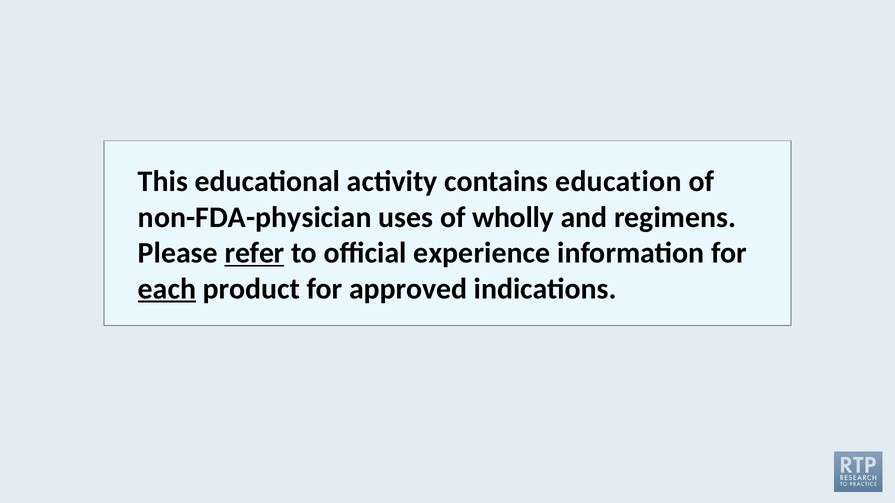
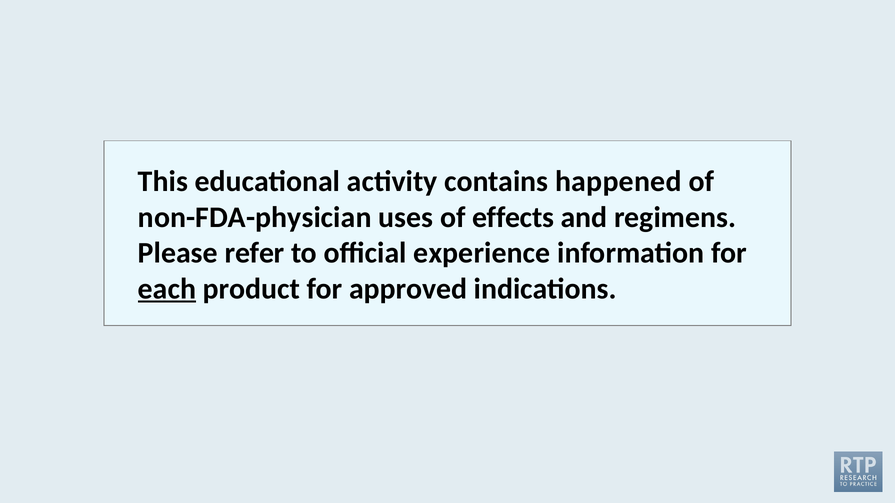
education: education -> happened
wholly: wholly -> effects
refer underline: present -> none
